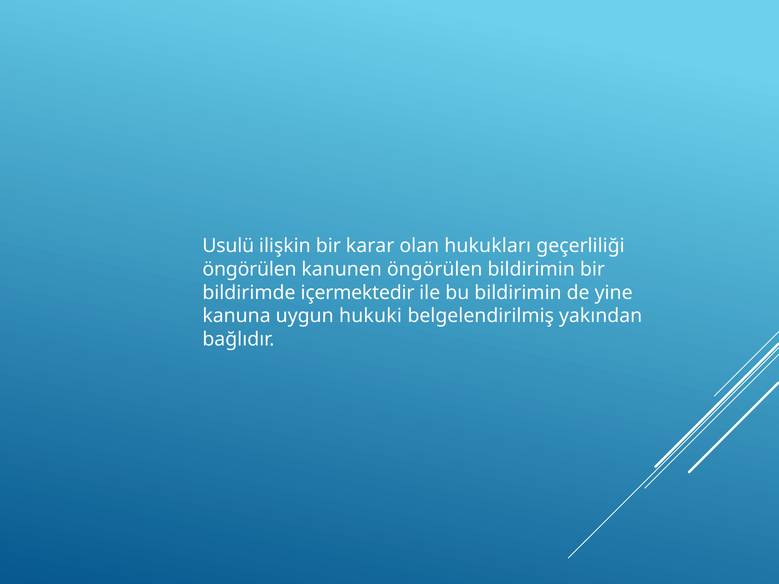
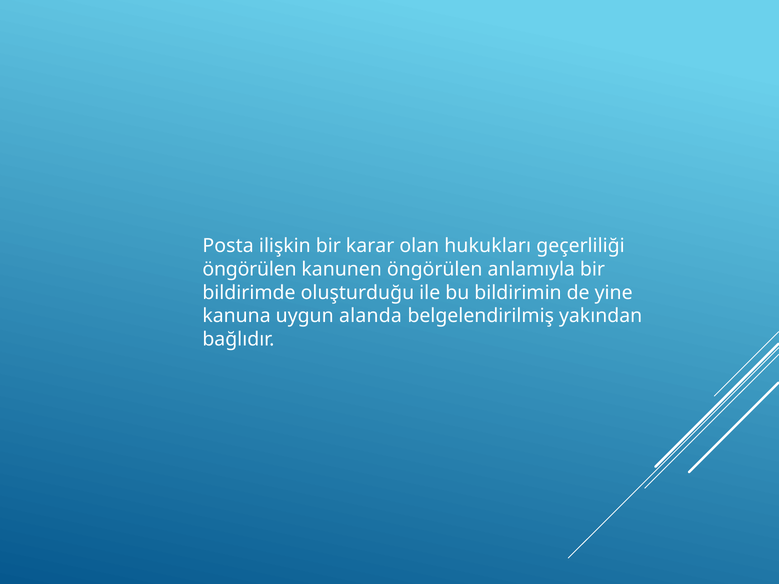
Usulü: Usulü -> Posta
öngörülen bildirimin: bildirimin -> anlamıyla
içermektedir: içermektedir -> oluşturduğu
hukuki: hukuki -> alanda
